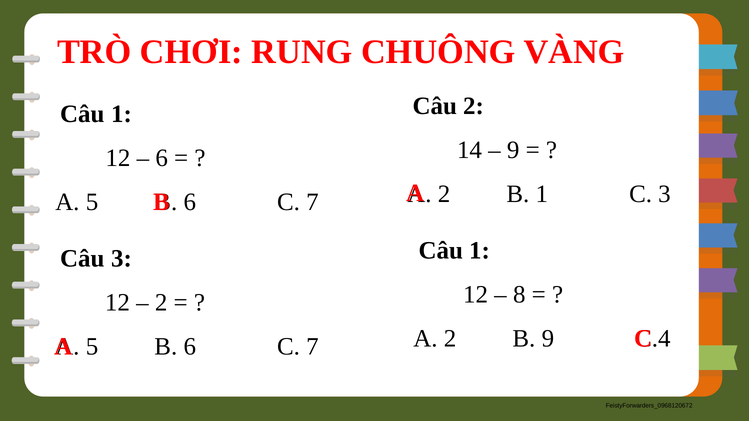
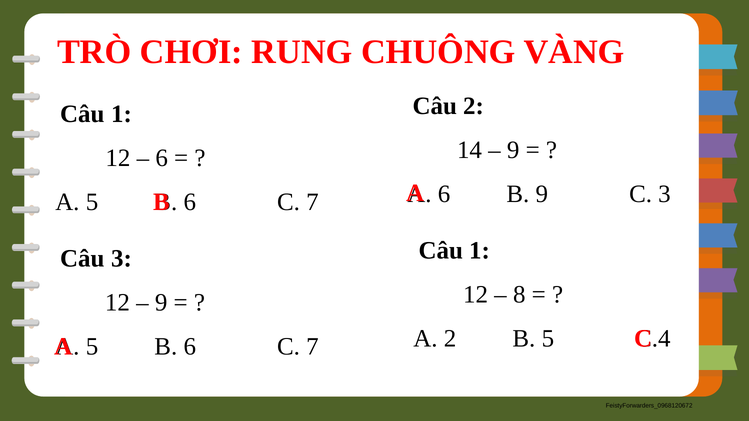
2 at (444, 194): 2 -> 6
B 1: 1 -> 9
2 at (161, 303): 2 -> 9
B 9: 9 -> 5
